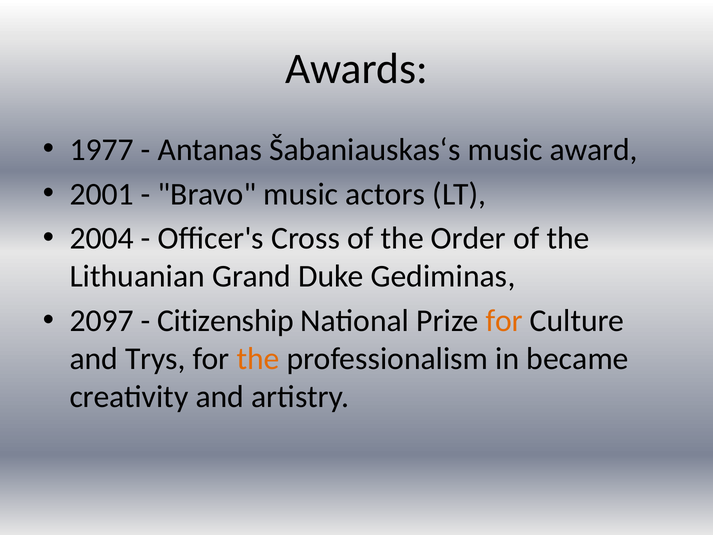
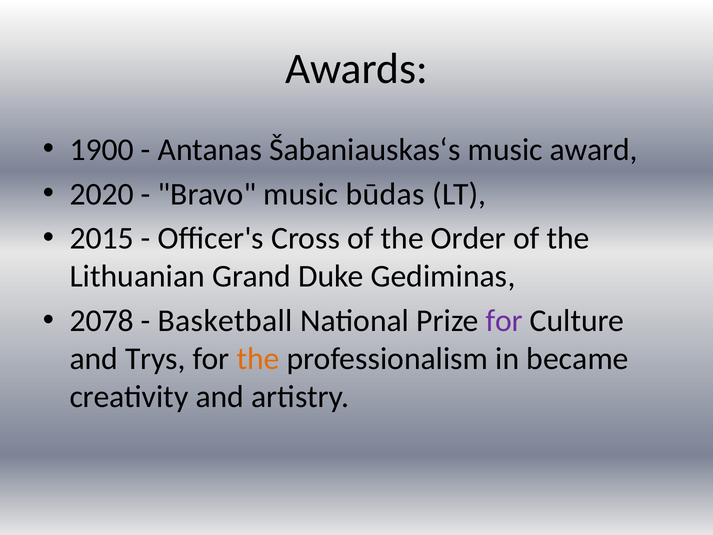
1977: 1977 -> 1900
2001: 2001 -> 2020
actors: actors -> būdas
2004: 2004 -> 2015
2097: 2097 -> 2078
Citizenship: Citizenship -> Basketball
for at (504, 321) colour: orange -> purple
